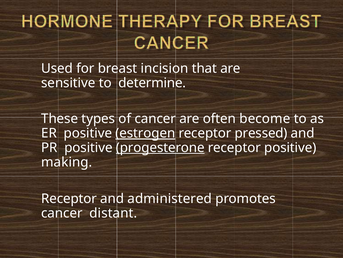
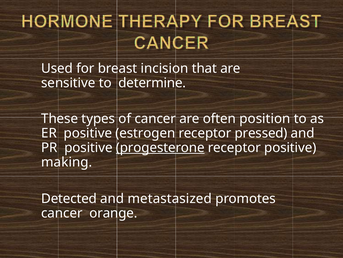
become: become -> position
estrogen underline: present -> none
Receptor at (69, 198): Receptor -> Detected
administered: administered -> metastasized
distant: distant -> orange
